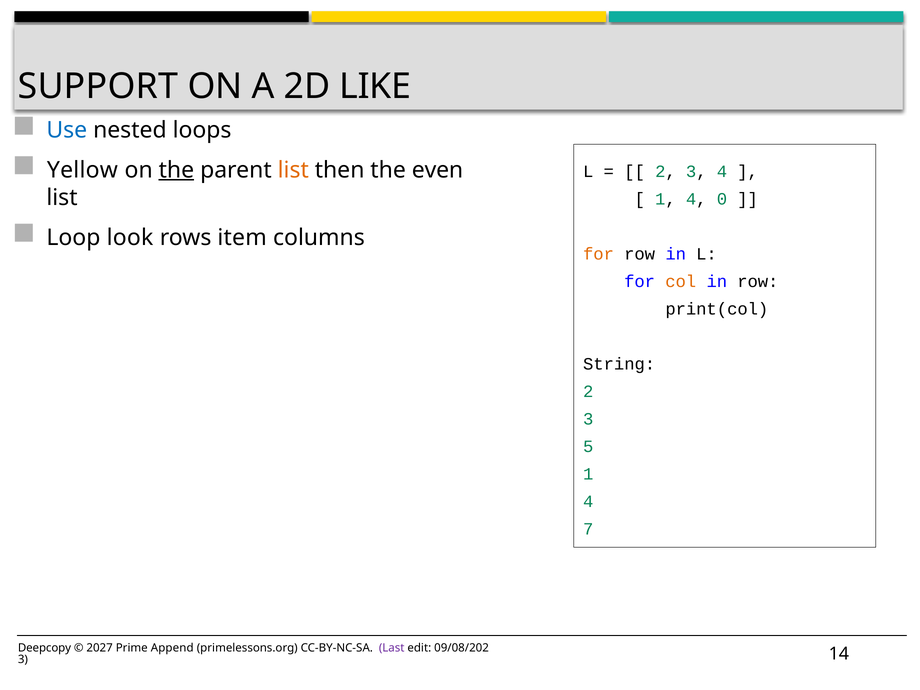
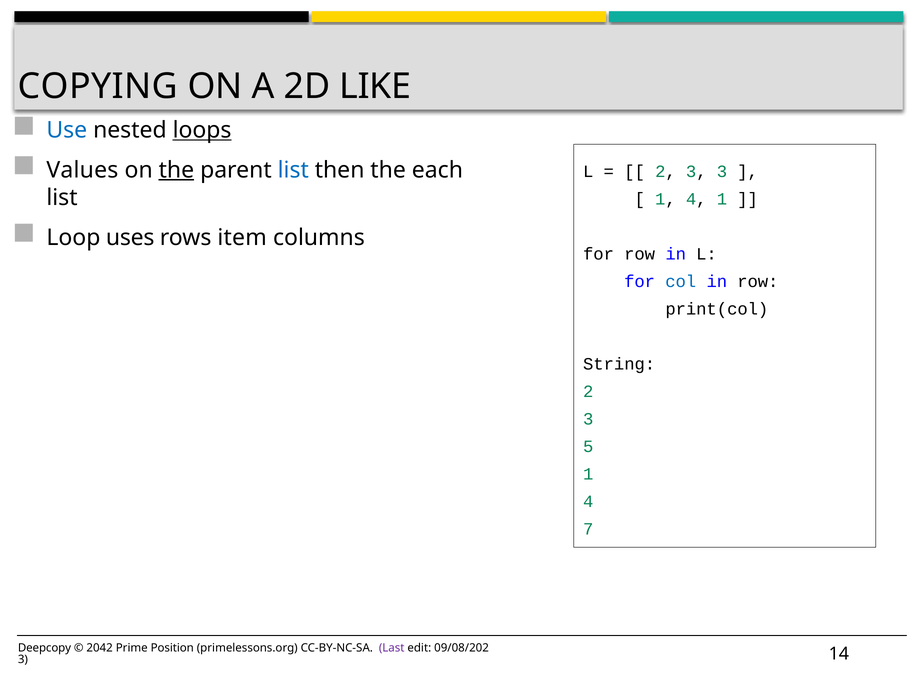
SUPPORT: SUPPORT -> COPYING
loops underline: none -> present
Yellow: Yellow -> Values
list at (293, 170) colour: orange -> blue
even: even -> each
3 4: 4 -> 3
4 0: 0 -> 1
look: look -> uses
for at (599, 254) colour: orange -> black
col colour: orange -> blue
2027: 2027 -> 2042
Append: Append -> Position
